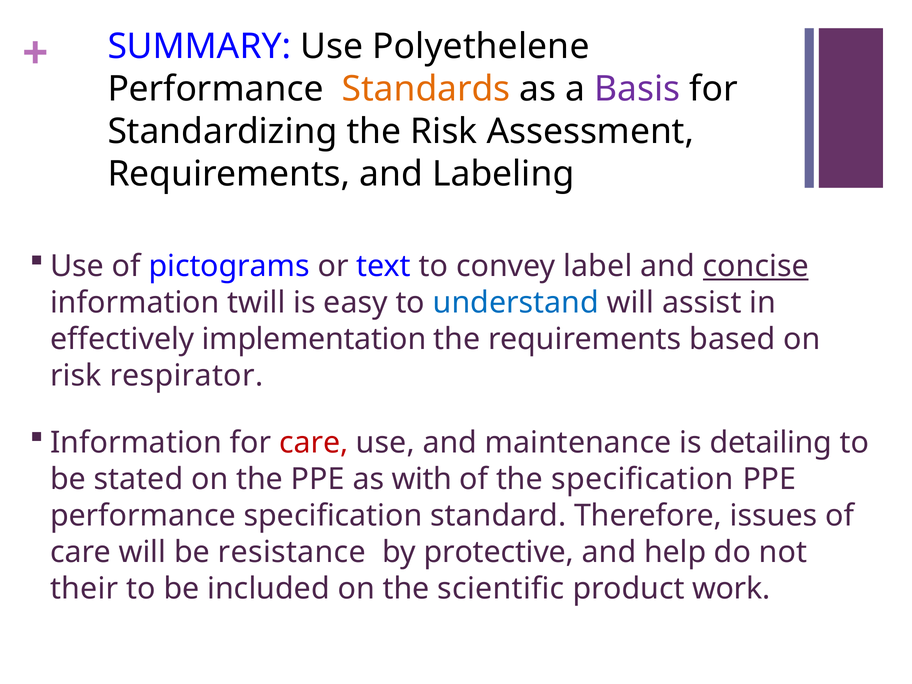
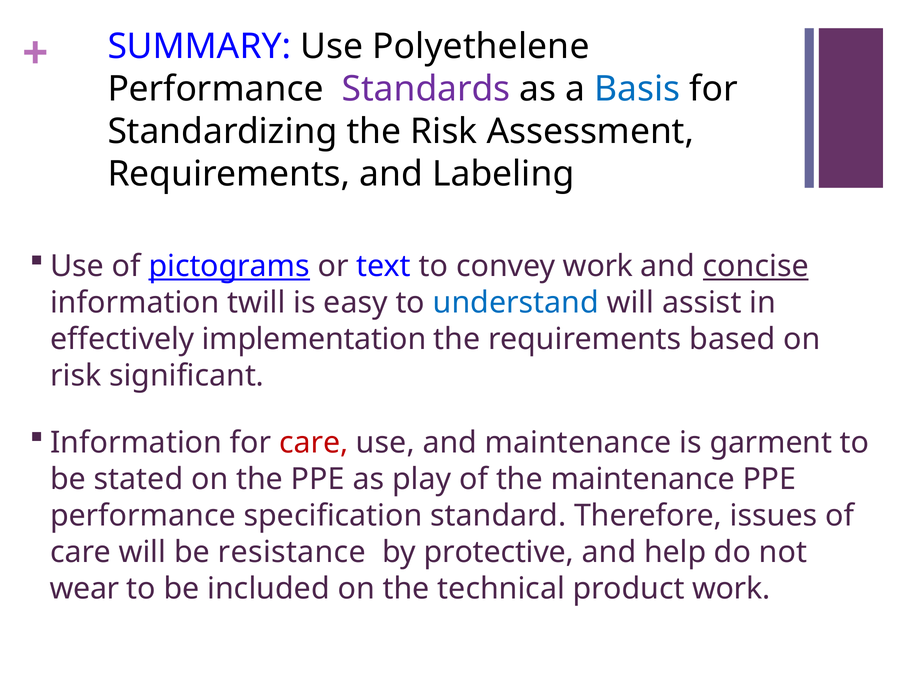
Standards colour: orange -> purple
Basis colour: purple -> blue
pictograms underline: none -> present
convey label: label -> work
respirator: respirator -> significant
detailing: detailing -> garment
with: with -> play
the specification: specification -> maintenance
their: their -> wear
scientific: scientific -> technical
